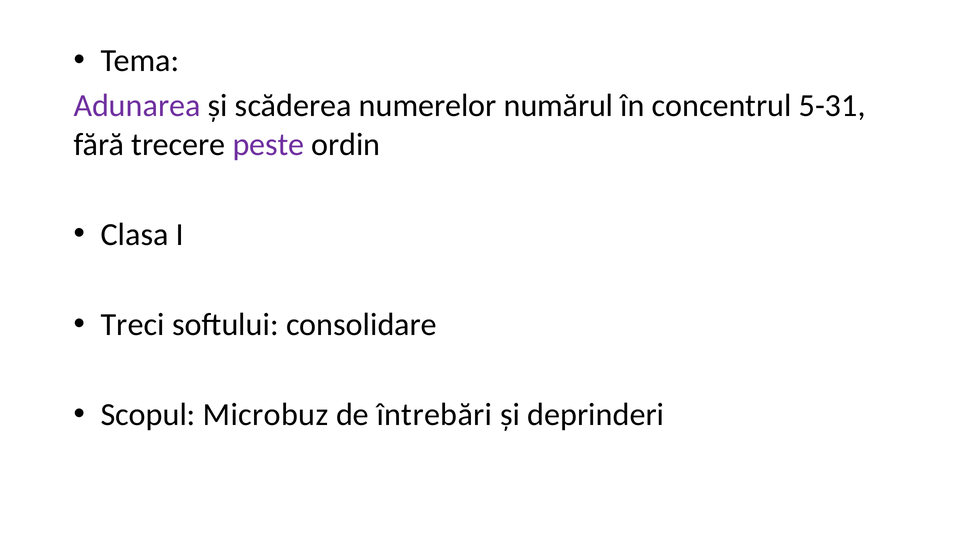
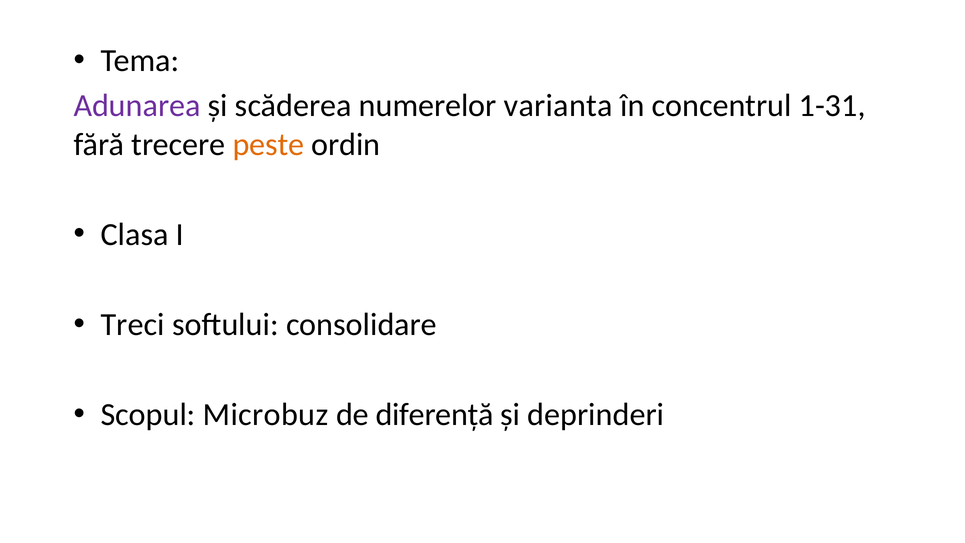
numărul: numărul -> varianta
5-31: 5-31 -> 1-31
peste colour: purple -> orange
întrebări: întrebări -> diferență
